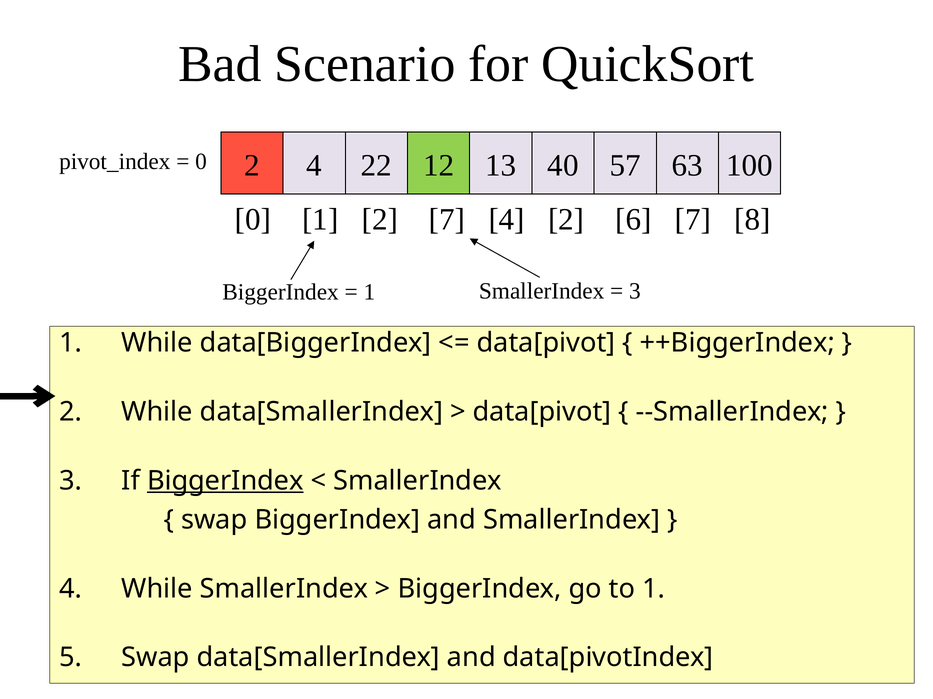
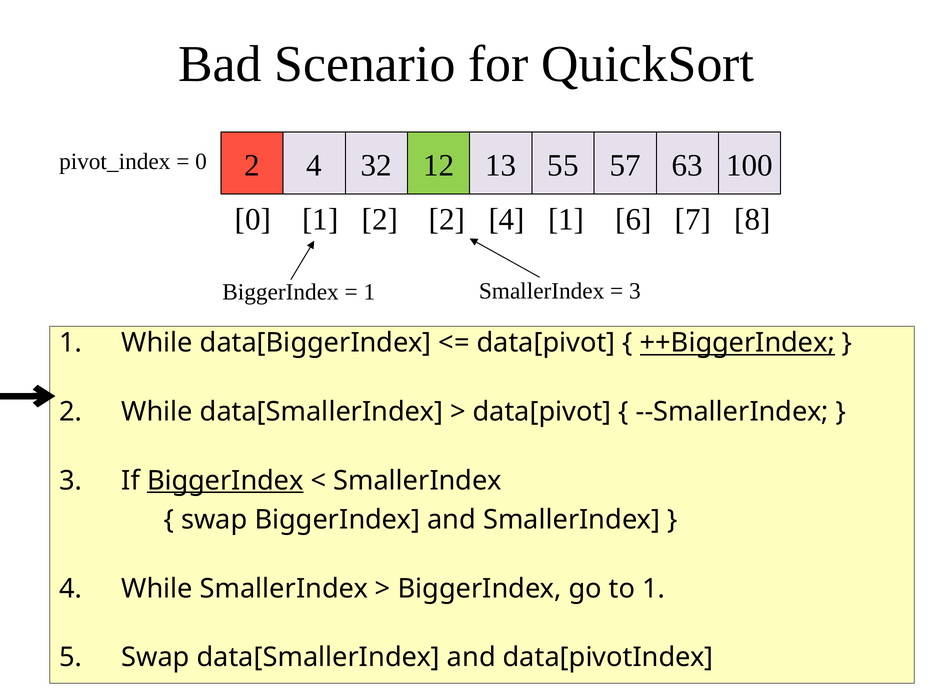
22: 22 -> 32
40: 40 -> 55
2 7: 7 -> 2
4 2: 2 -> 1
++BiggerIndex underline: none -> present
